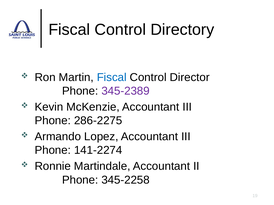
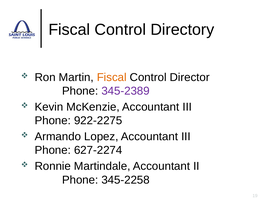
Fiscal at (112, 78) colour: blue -> orange
286-2275: 286-2275 -> 922-2275
141-2274: 141-2274 -> 627-2274
